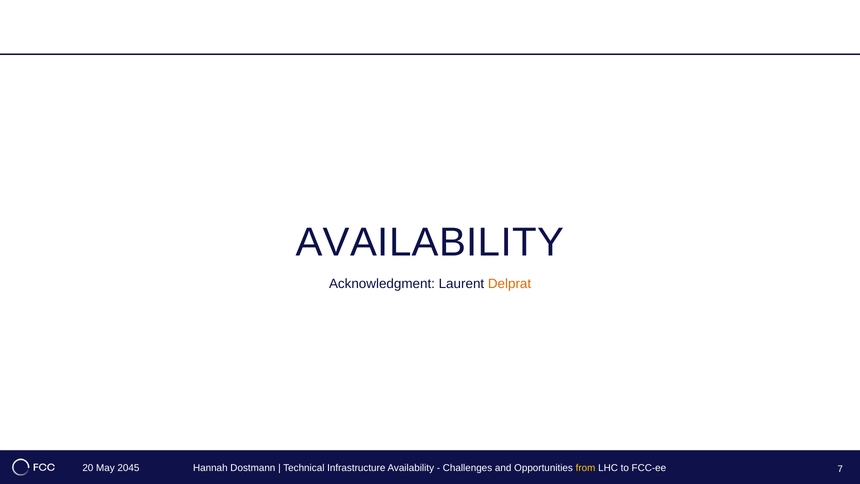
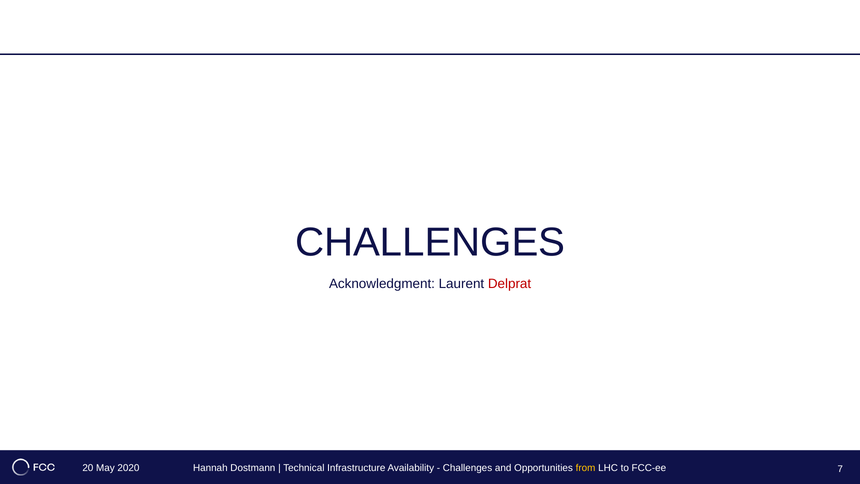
AVAILABILITY at (430, 242): AVAILABILITY -> CHALLENGES
Delprat colour: orange -> red
2045: 2045 -> 2020
